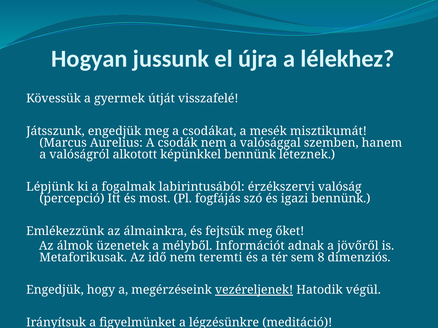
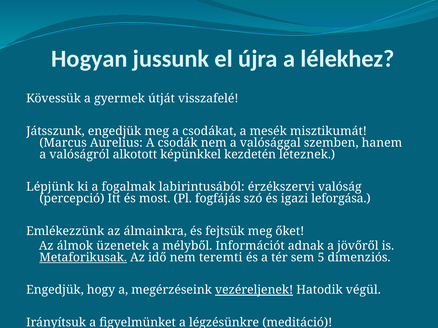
képünkkel bennünk: bennünk -> kezdetén
igazi bennünk: bennünk -> leforgása
Metaforikusak underline: none -> present
8: 8 -> 5
